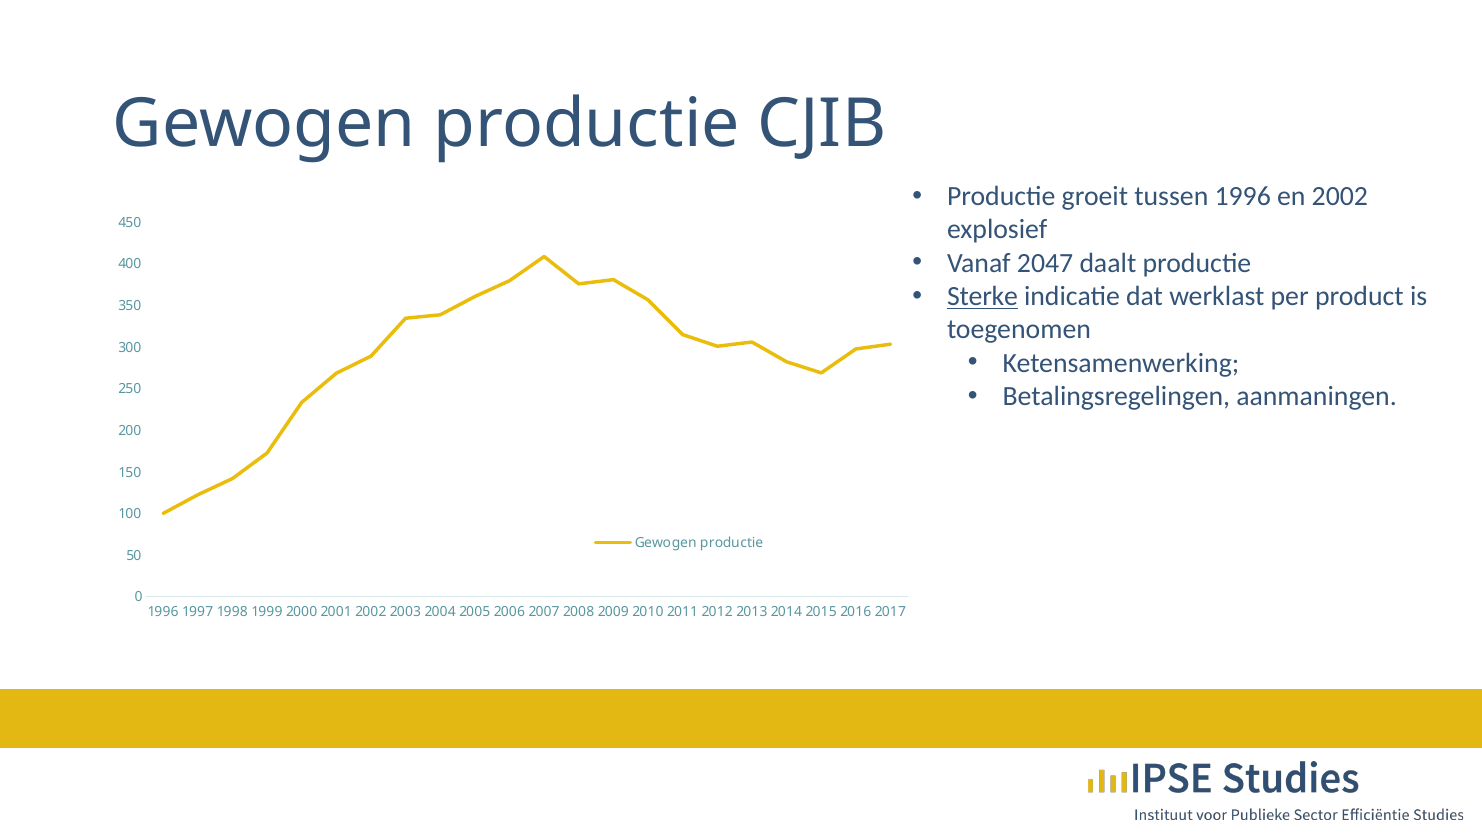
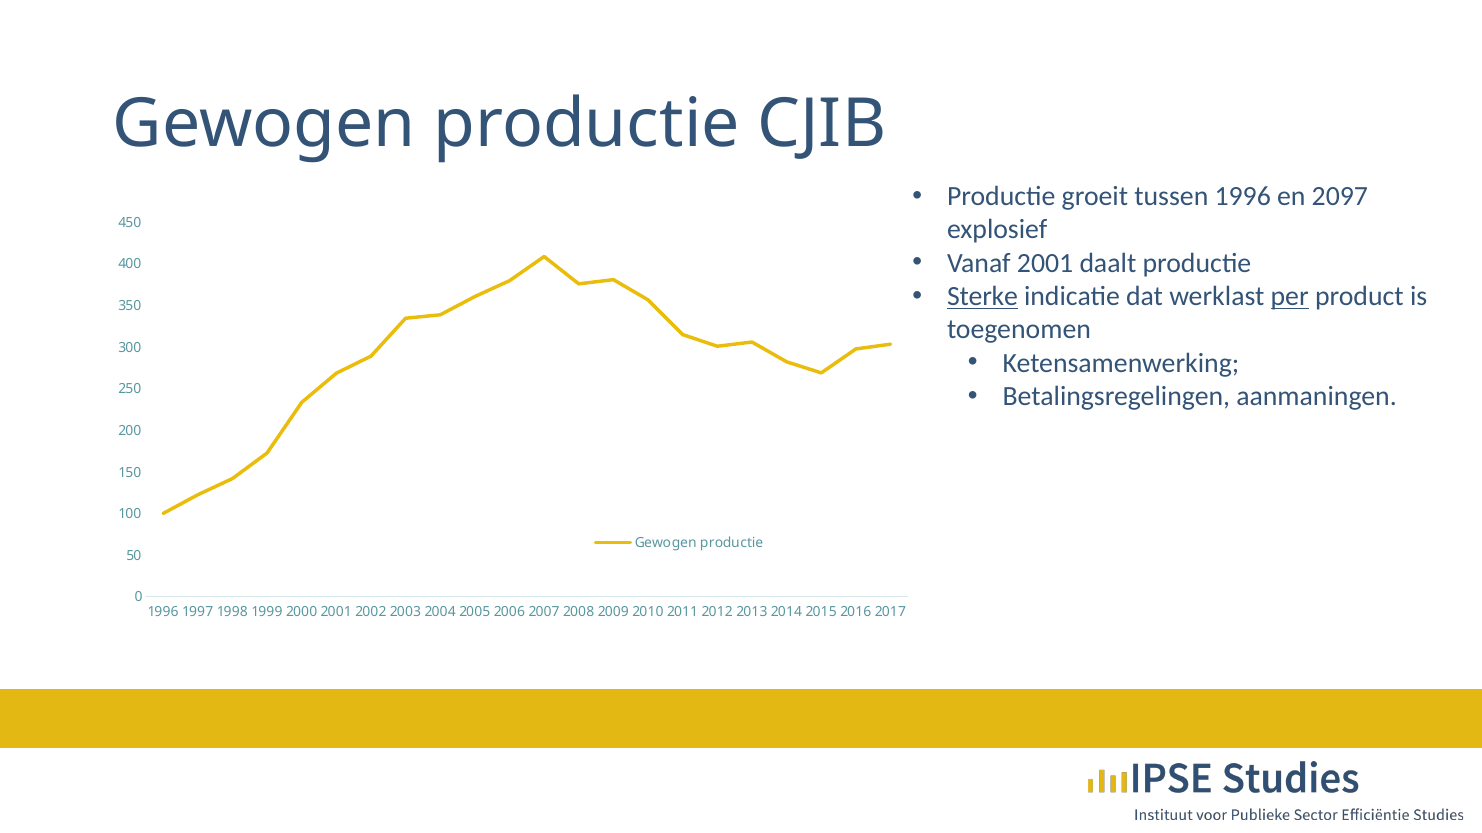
en 2002: 2002 -> 2097
Vanaf 2047: 2047 -> 2001
per underline: none -> present
